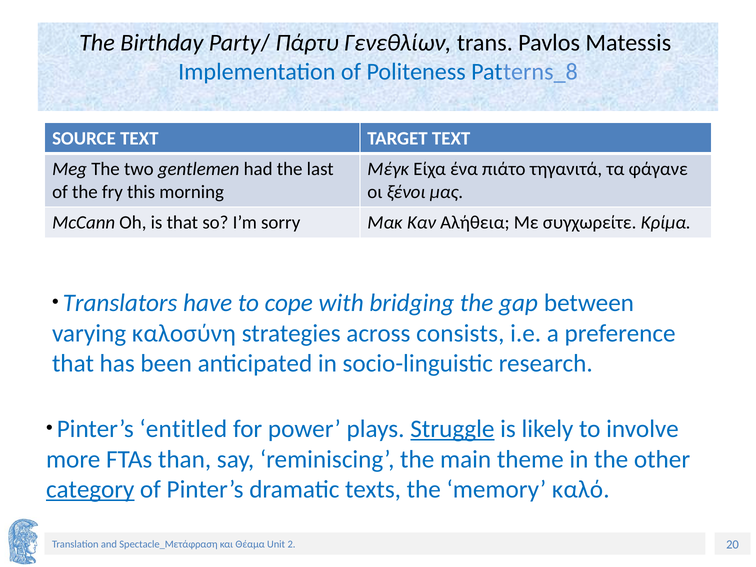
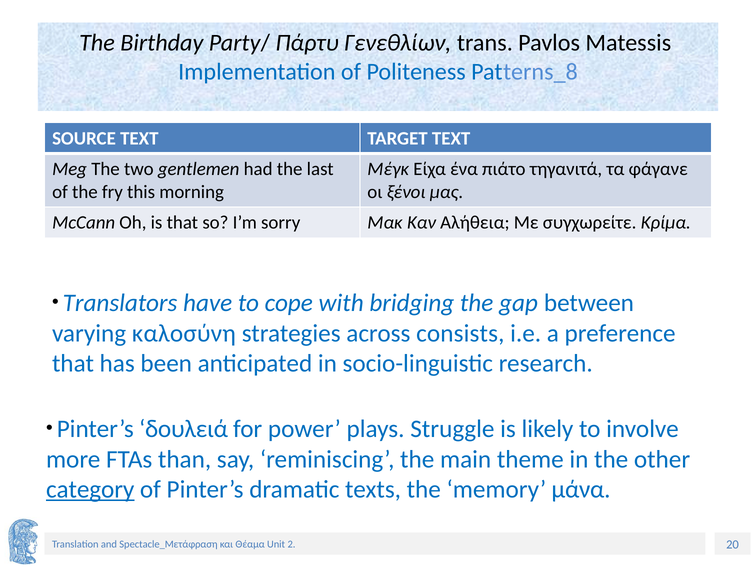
entitled: entitled -> δουλειά
Struggle underline: present -> none
καλό: καλό -> μάνα
